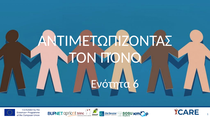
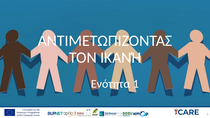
ΠΌΝΟ: ΠΌΝΟ -> ΙΚΑΝΉ
Ενότητα 6: 6 -> 1
